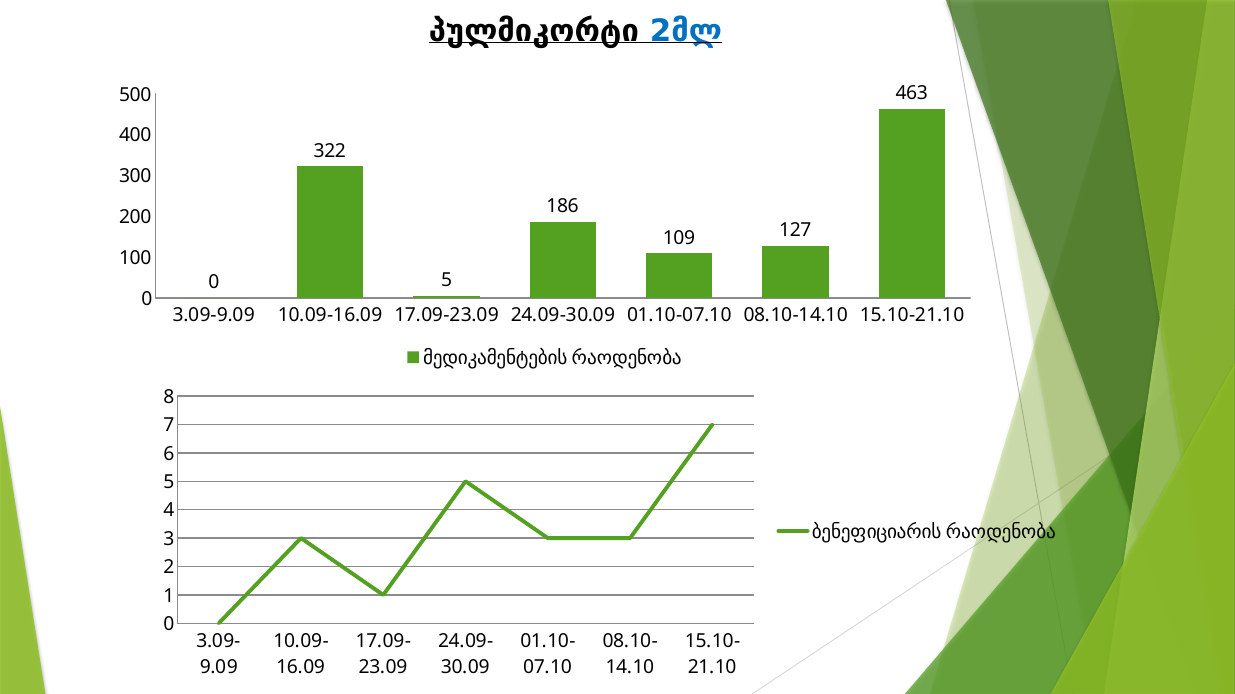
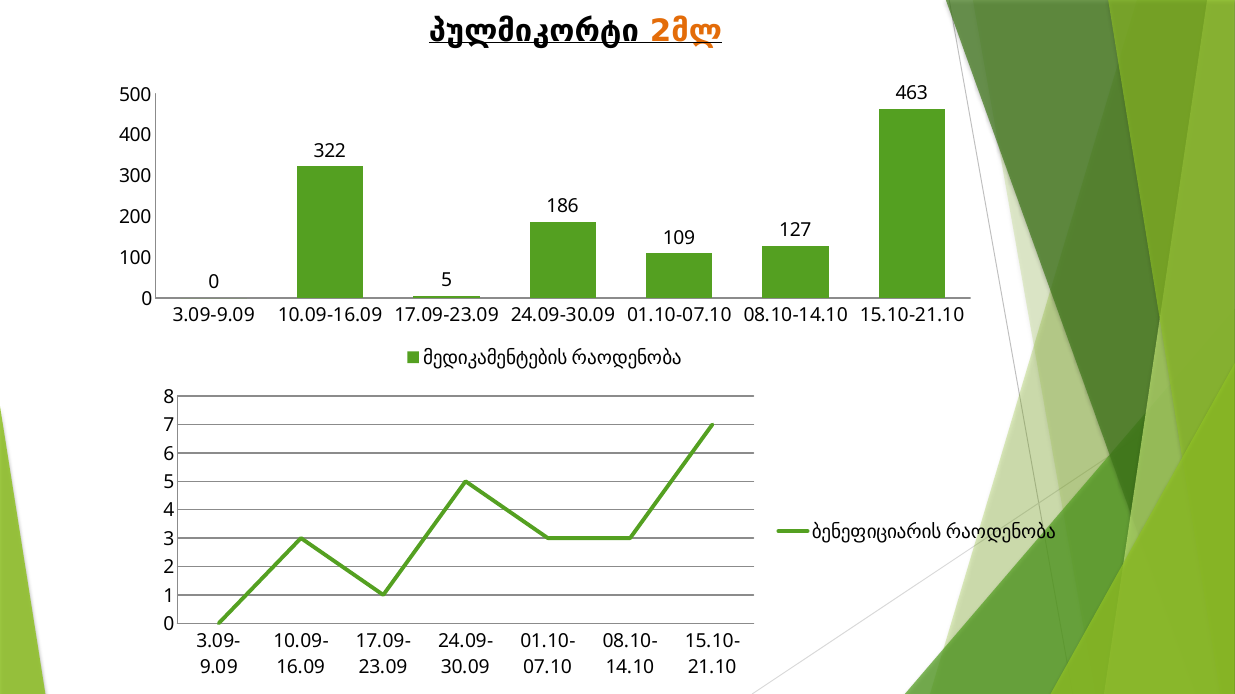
2მლ colour: blue -> orange
